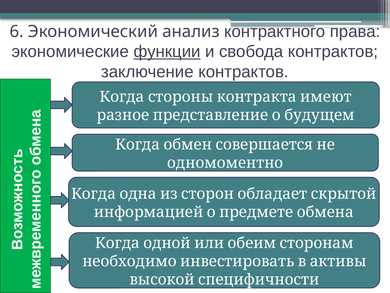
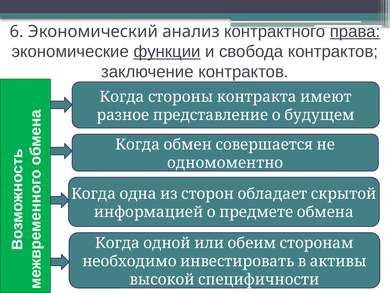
права underline: none -> present
